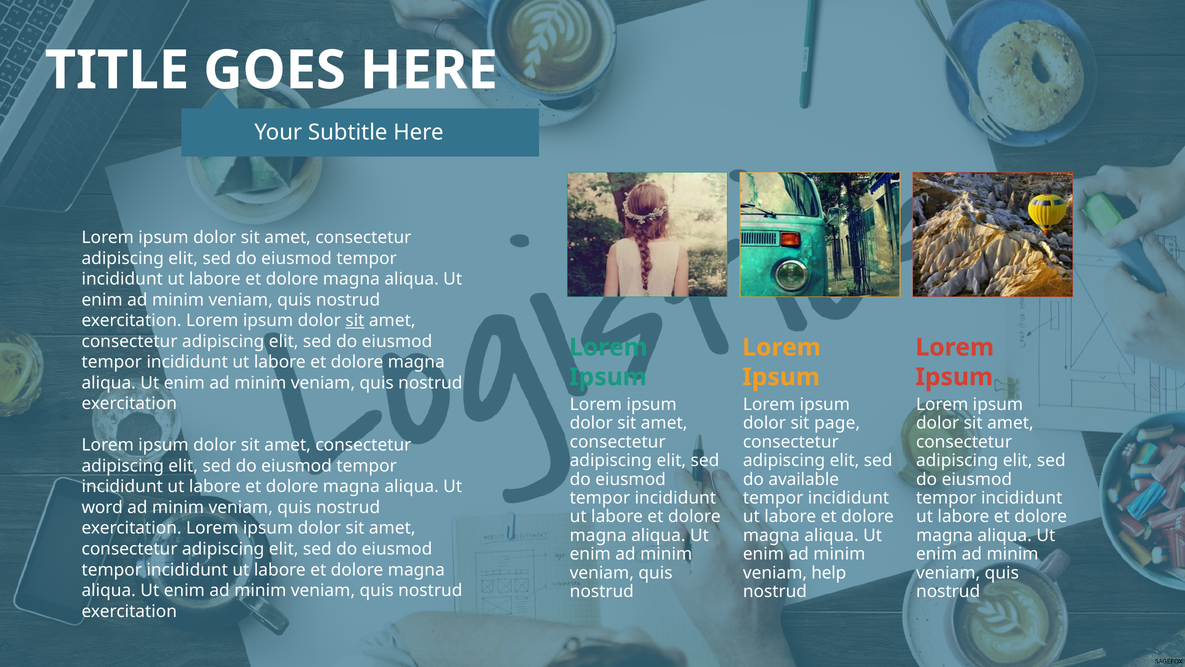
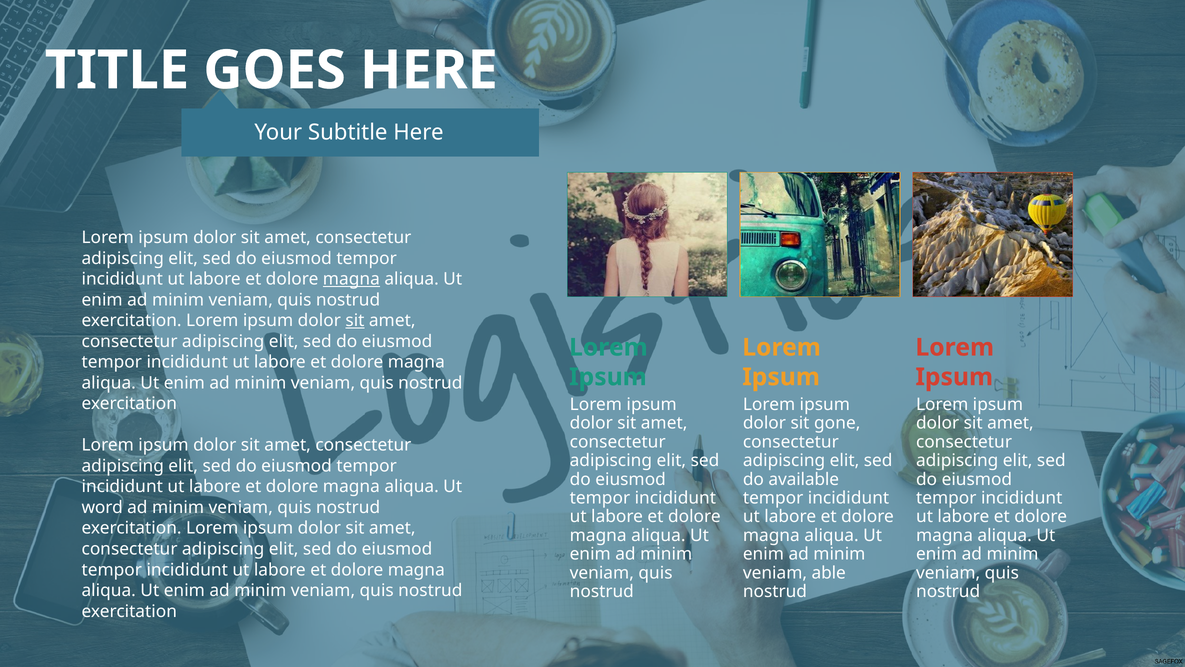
magna at (351, 279) underline: none -> present
page: page -> gone
help: help -> able
